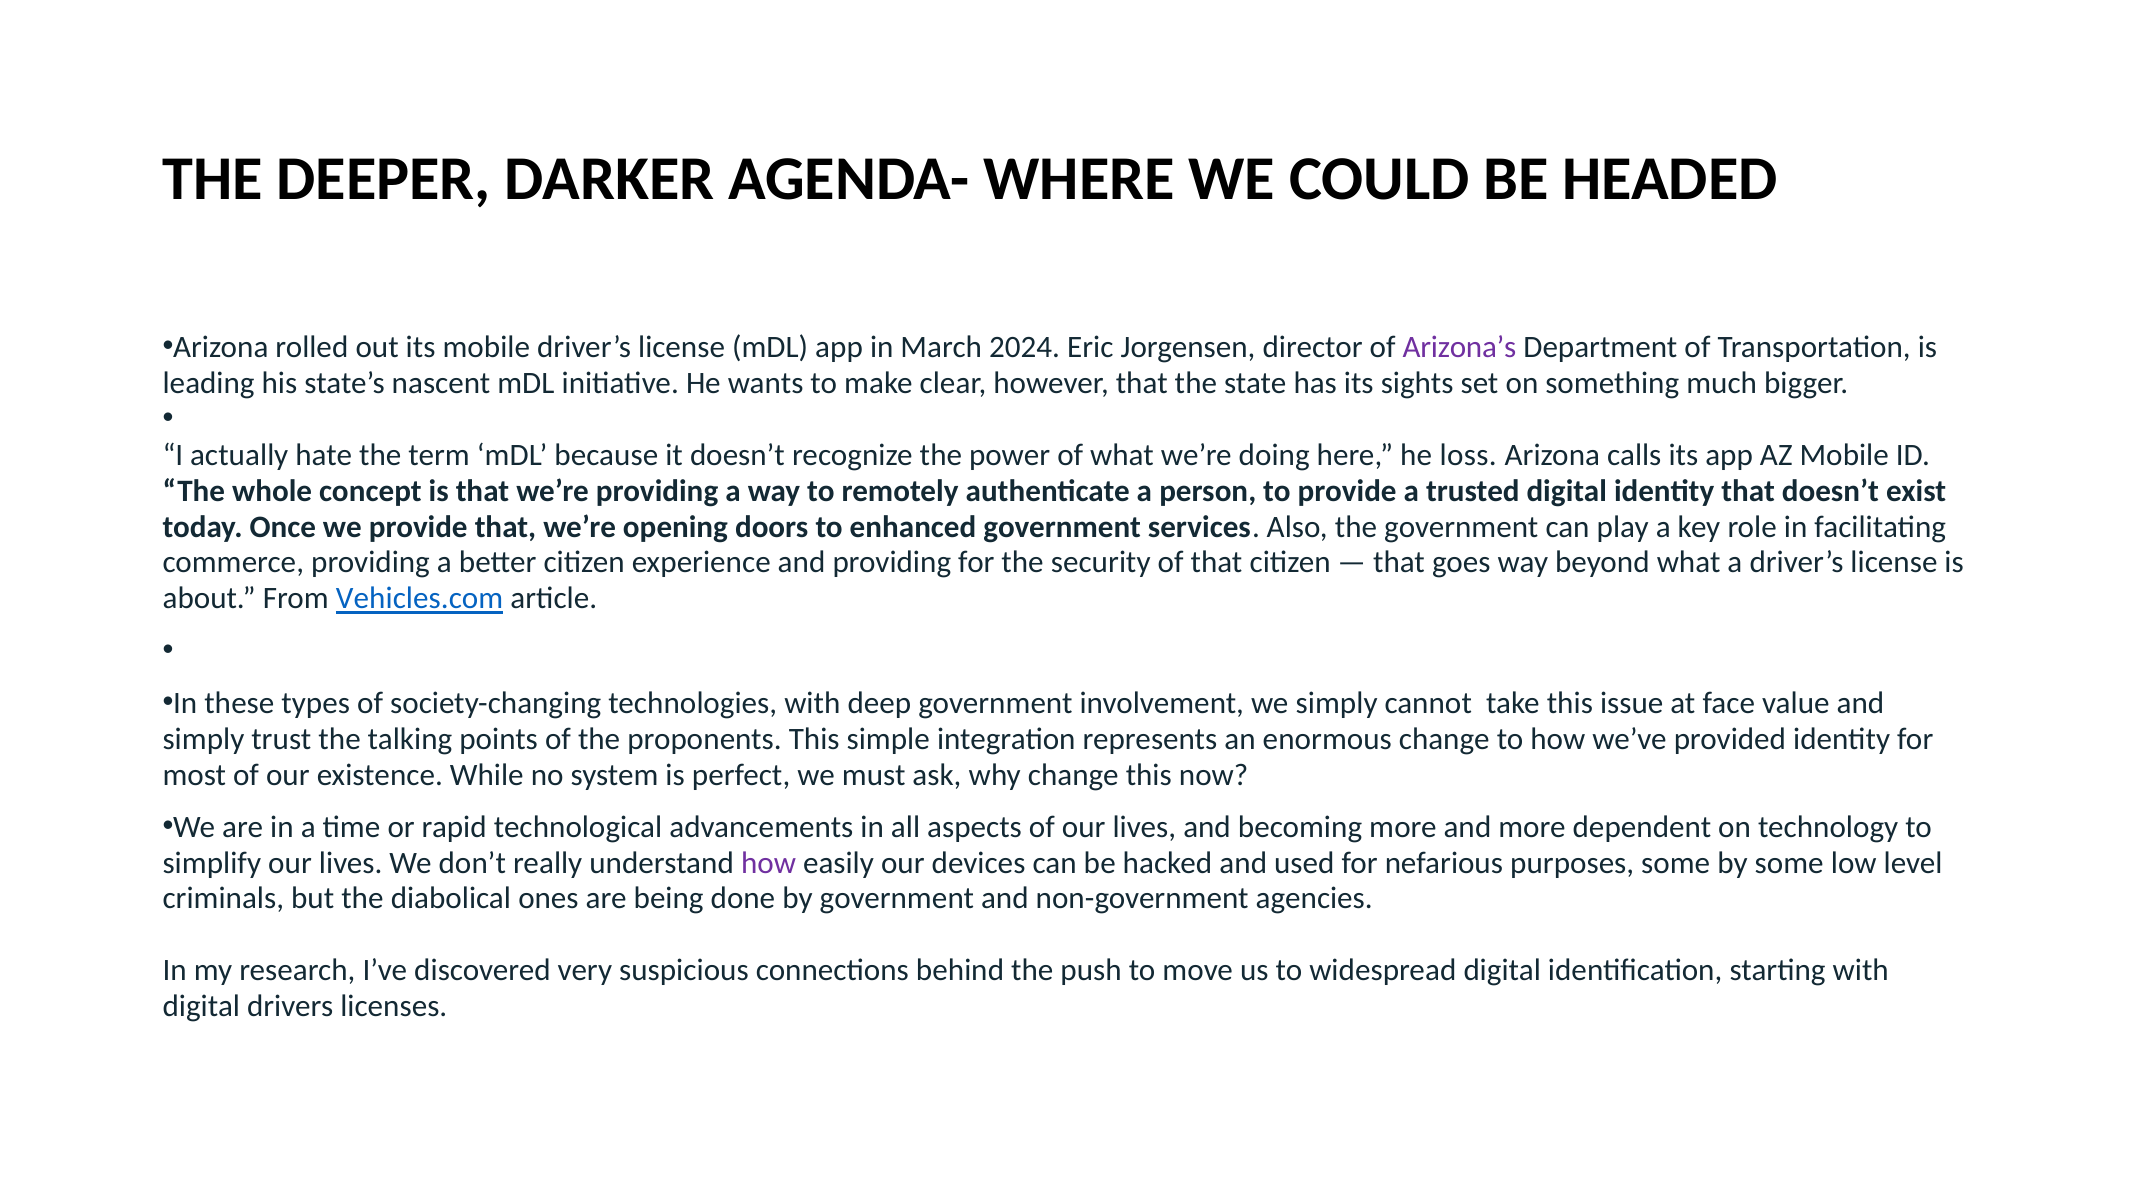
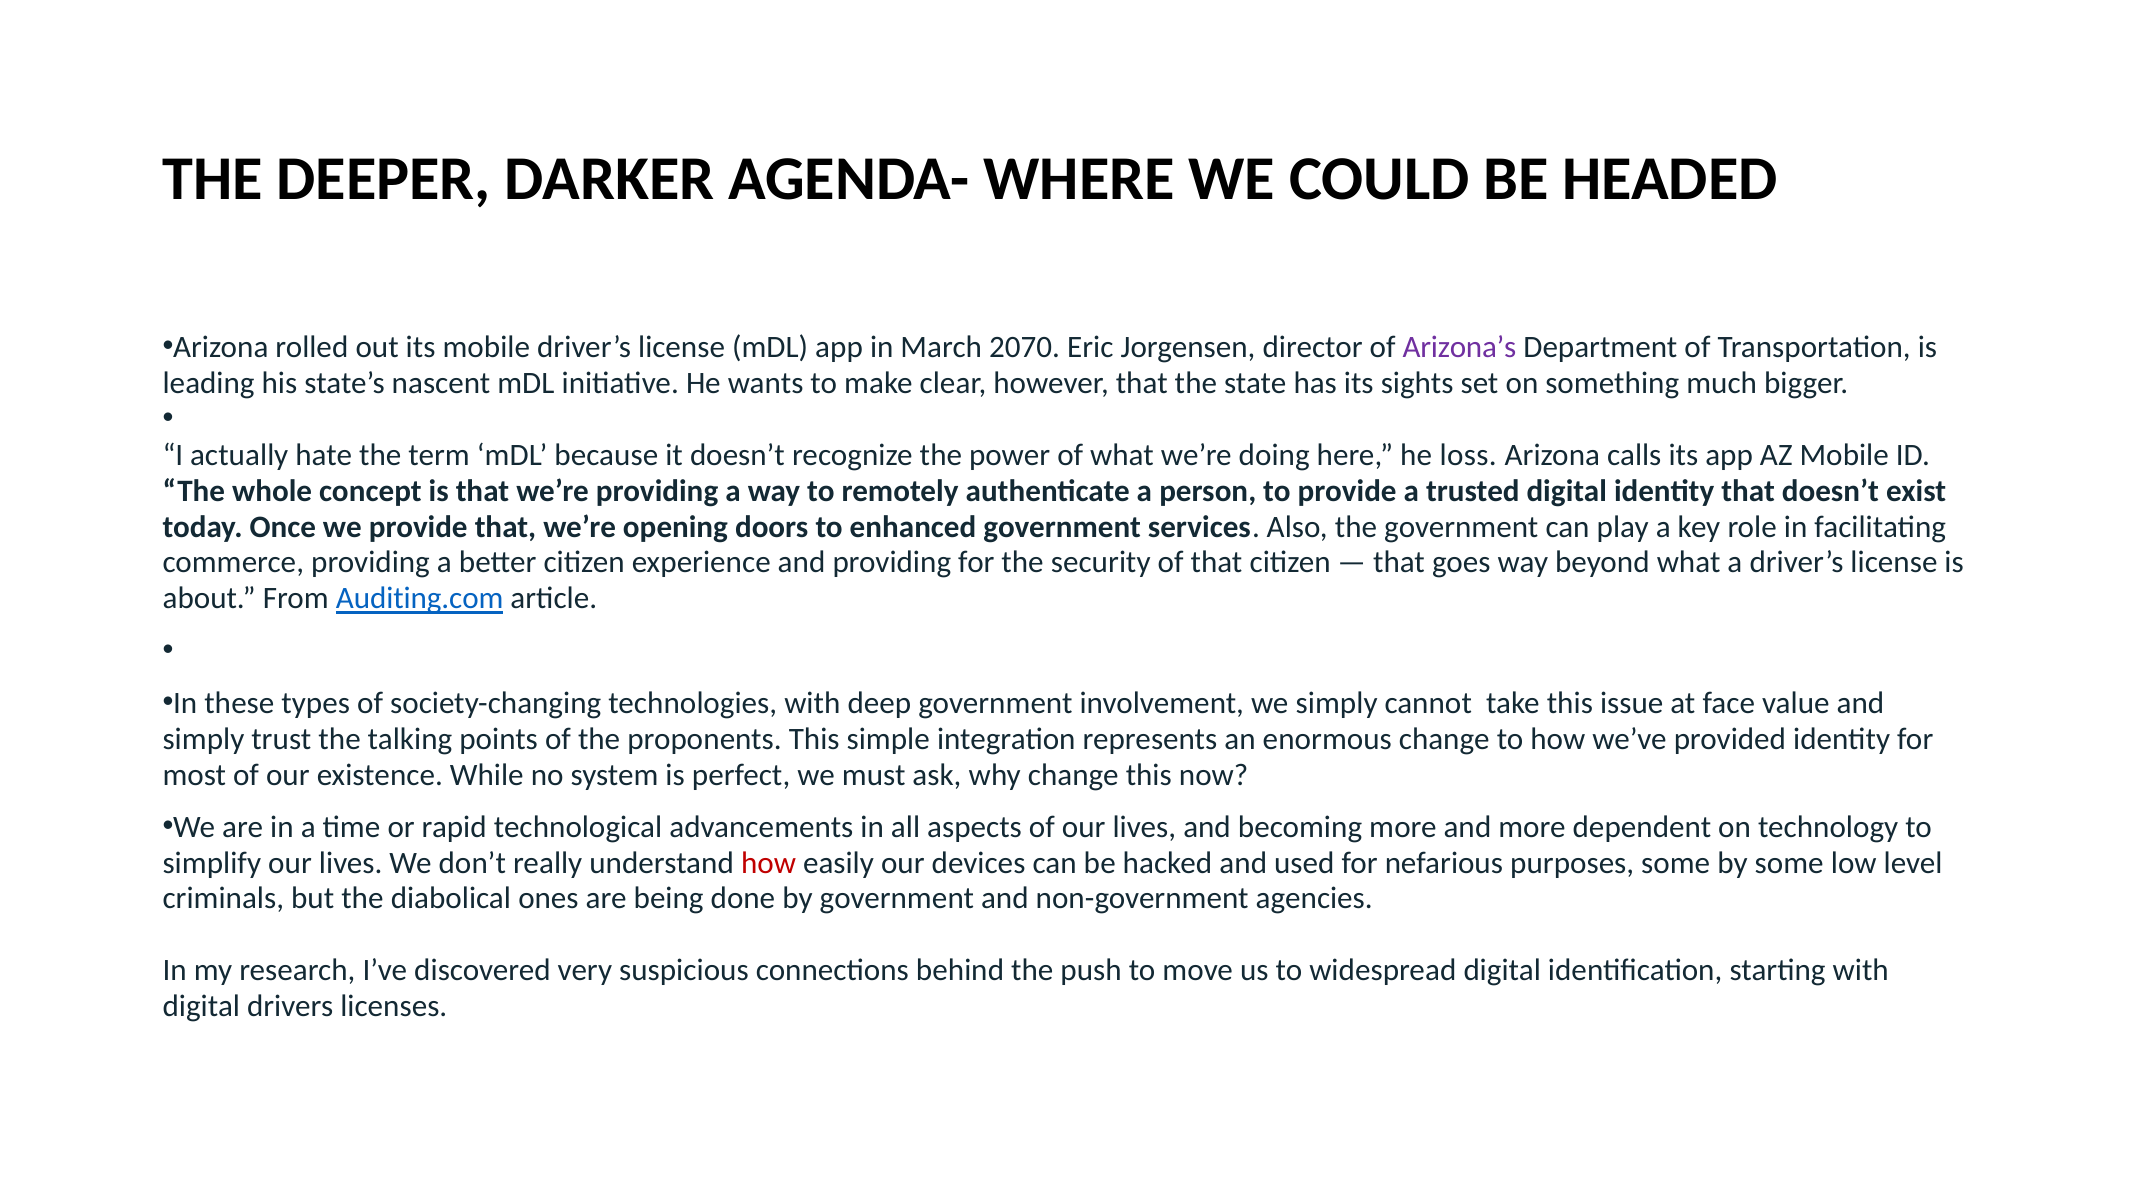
2024: 2024 -> 2070
Vehicles.com: Vehicles.com -> Auditing.com
how at (769, 863) colour: purple -> red
